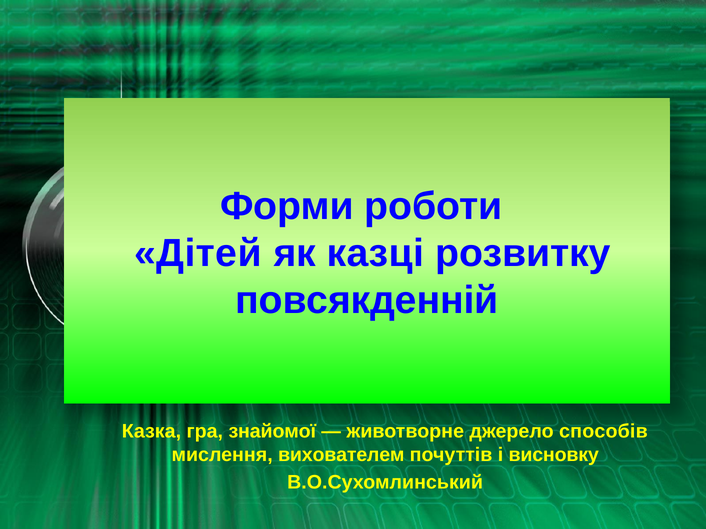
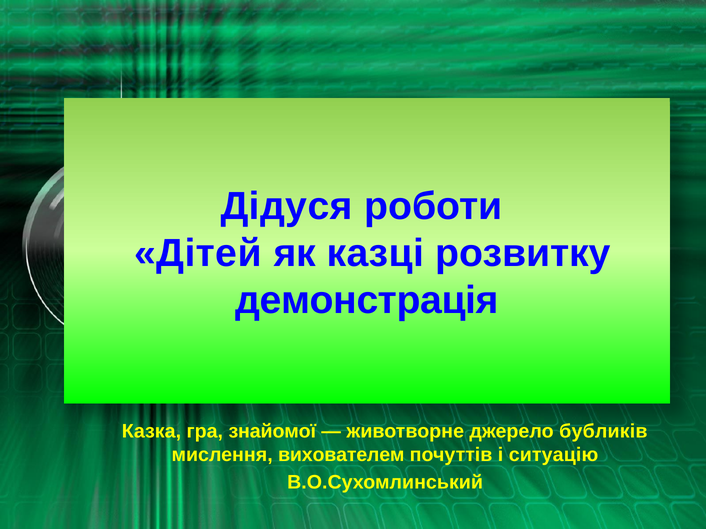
Форми: Форми -> Дідуся
повсякденній: повсякденній -> демонстрація
способів: способів -> бубликів
висновку: висновку -> ситуацію
